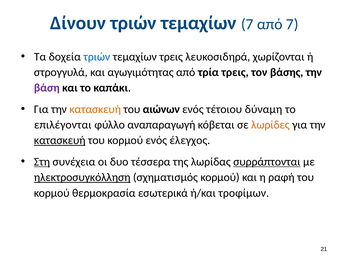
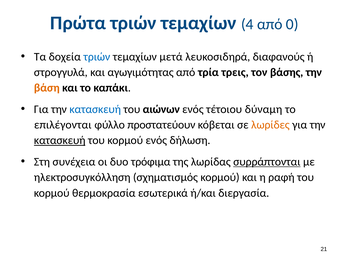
Δίνουν: Δίνουν -> Πρώτα
τεμαχίων 7: 7 -> 4
από 7: 7 -> 0
τεμαχίων τρεις: τρεις -> μετά
χωρίζονται: χωρίζονται -> διαφανούς
βάση colour: purple -> orange
κατασκευή at (95, 109) colour: orange -> blue
αναπαραγωγή: αναπαραγωγή -> προστατεύουν
έλεγχος: έλεγχος -> δήλωση
Στη underline: present -> none
τέσσερα: τέσσερα -> τρόφιμα
ηλεκτροσυγκόλληση underline: present -> none
τροφίμων: τροφίμων -> διεργασία
